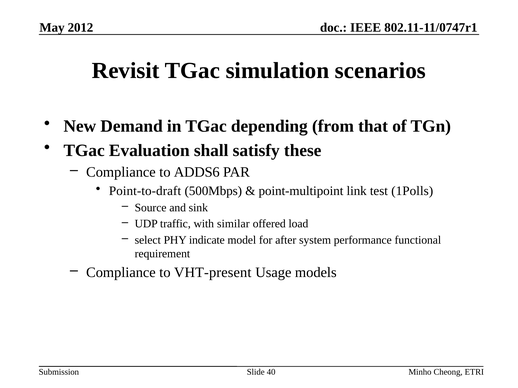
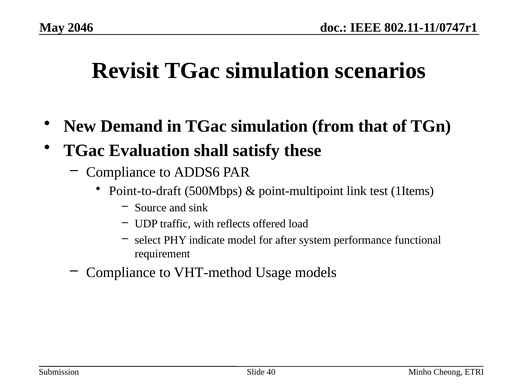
2012: 2012 -> 2046
in TGac depending: depending -> simulation
1Polls: 1Polls -> 1Items
similar: similar -> reflects
VHT-present: VHT-present -> VHT-method
